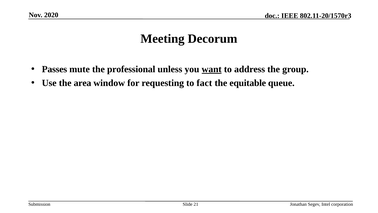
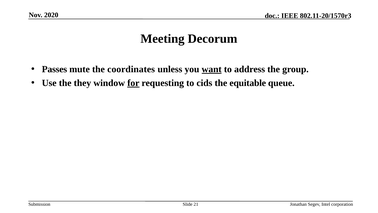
professional: professional -> coordinates
area: area -> they
for underline: none -> present
fact: fact -> cids
